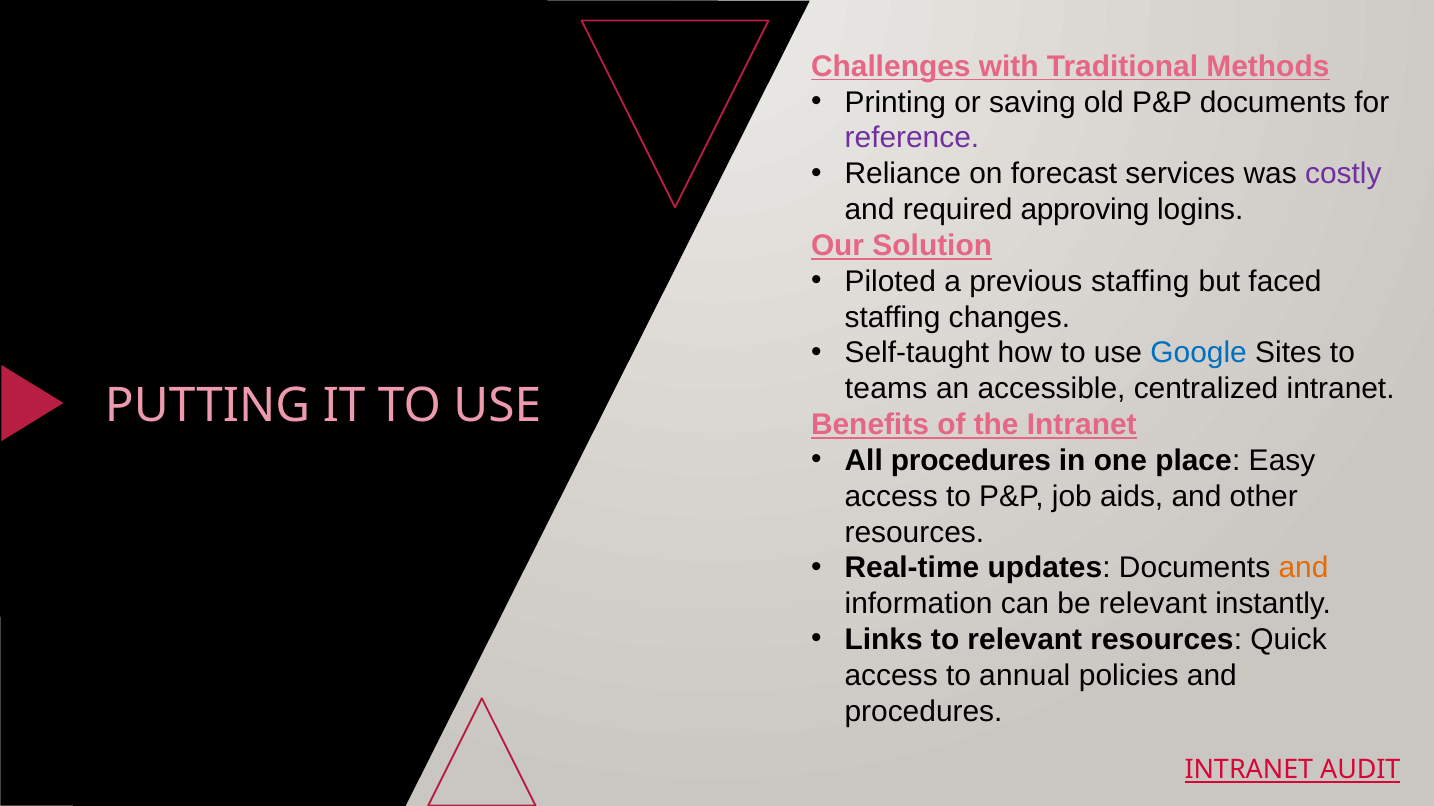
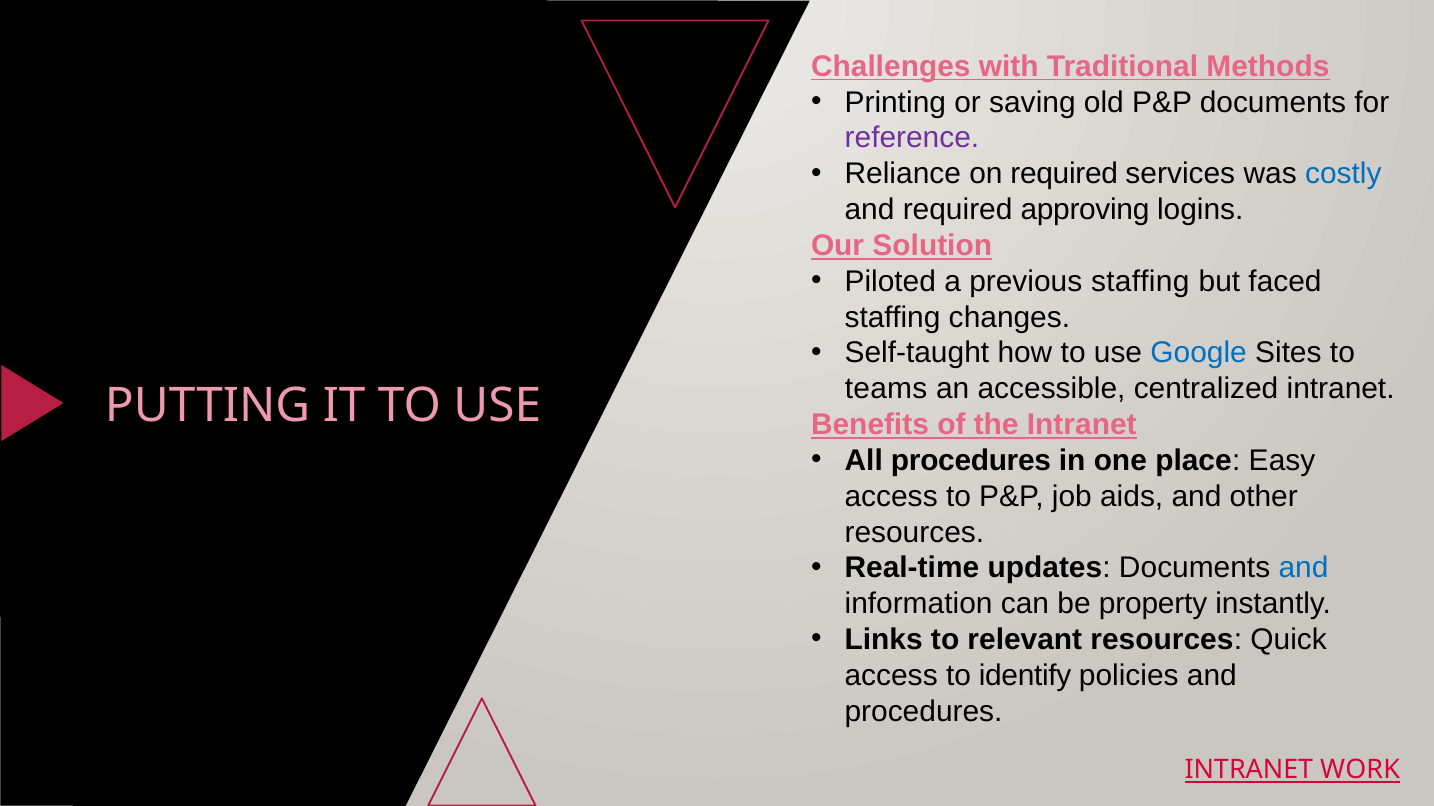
on forecast: forecast -> required
costly colour: purple -> blue
and at (1303, 569) colour: orange -> blue
be relevant: relevant -> property
annual: annual -> identify
AUDIT: AUDIT -> WORK
